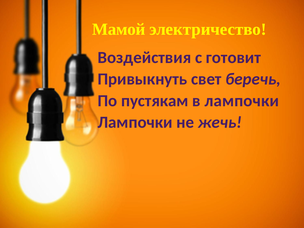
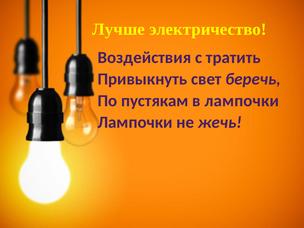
Мамой: Мамой -> Лучше
готовит: готовит -> тратить
